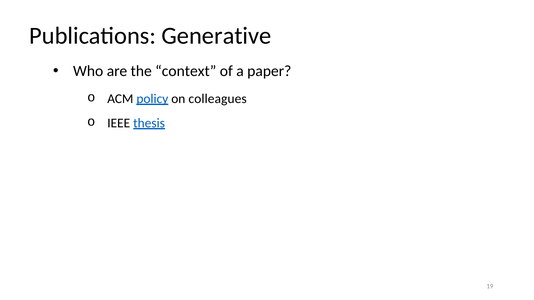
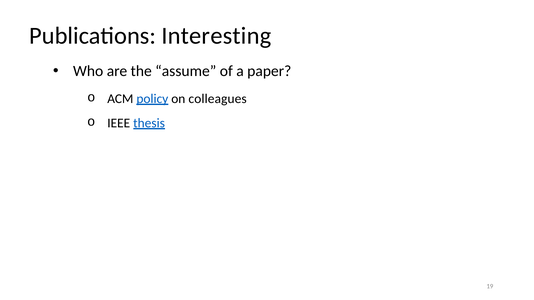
Generative: Generative -> Interesting
context: context -> assume
